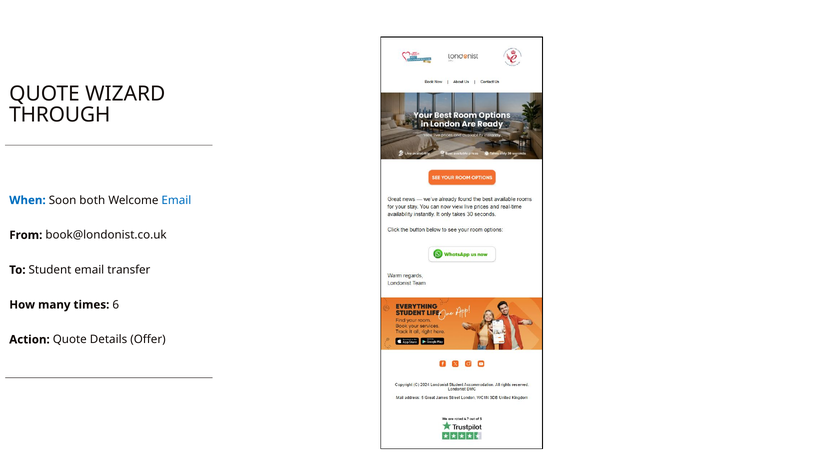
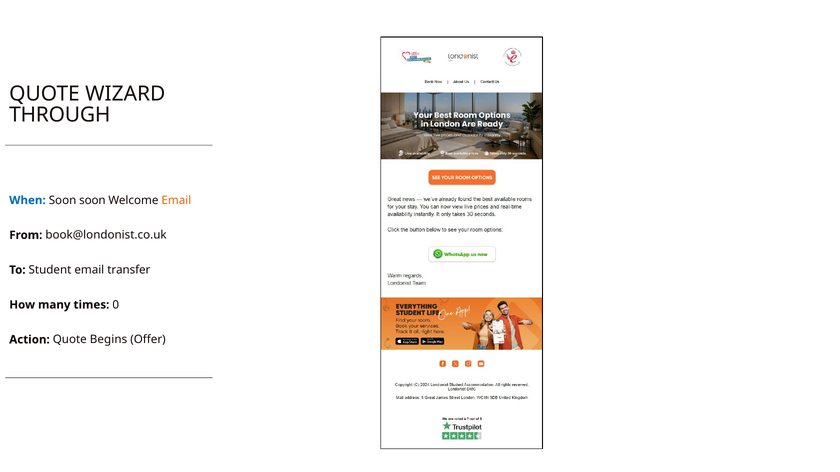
Soon both: both -> soon
Email at (176, 200) colour: blue -> orange
6: 6 -> 0
Details: Details -> Begins
